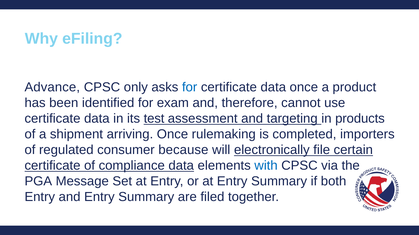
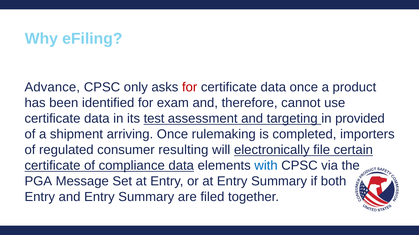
for at (190, 88) colour: blue -> red
products: products -> provided
because: because -> resulting
